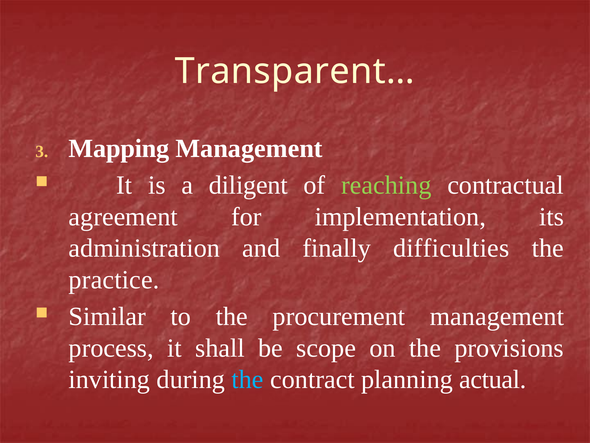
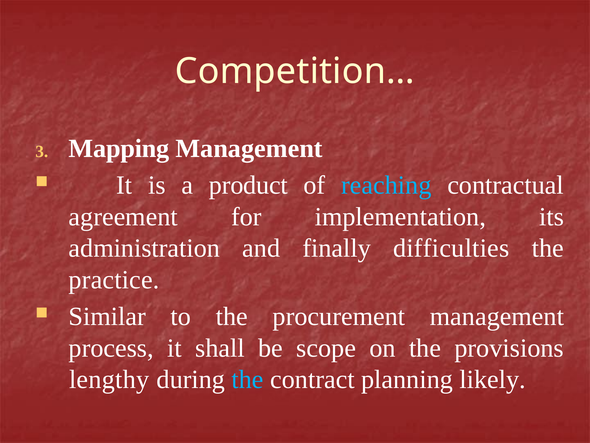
Transparent…: Transparent… -> Competition…
diligent: diligent -> product
reaching colour: light green -> light blue
inviting: inviting -> lengthy
actual: actual -> likely
